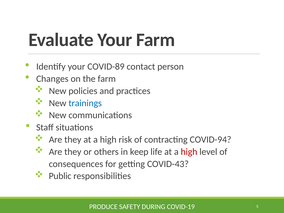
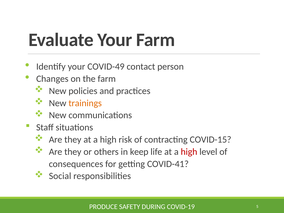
COVID-89: COVID-89 -> COVID-49
trainings colour: blue -> orange
COVID-94: COVID-94 -> COVID-15
COVID-43: COVID-43 -> COVID-41
Public: Public -> Social
